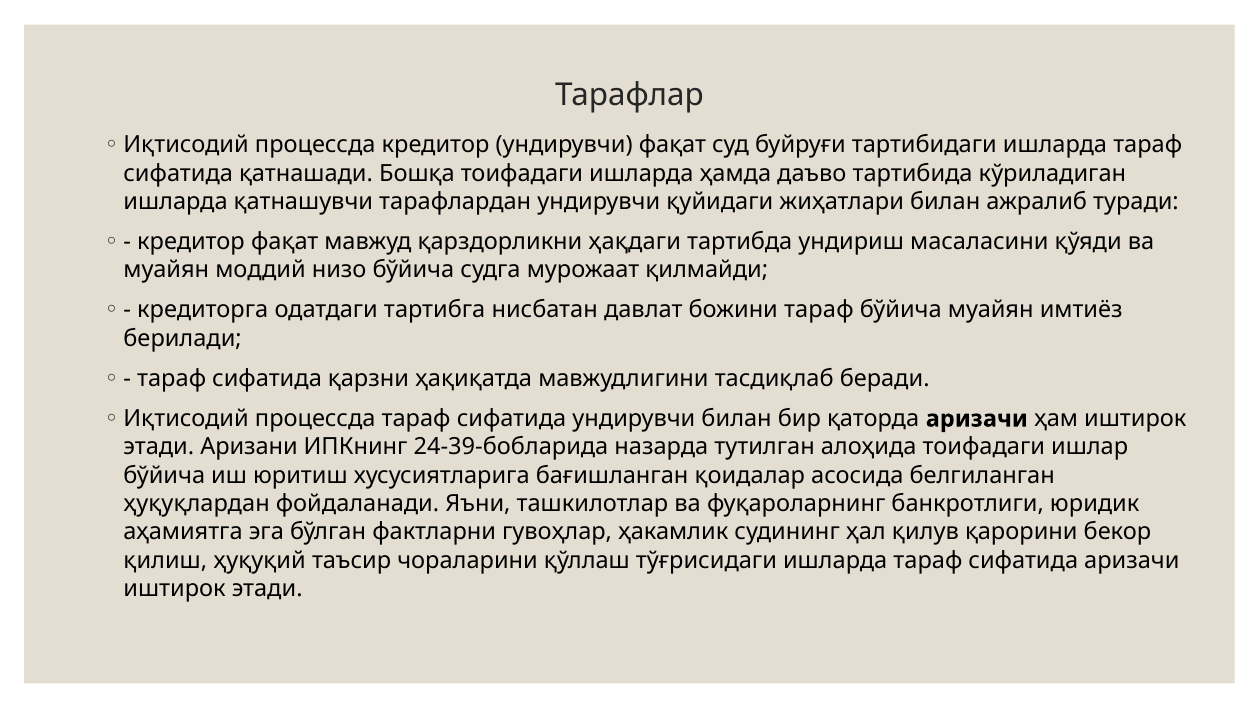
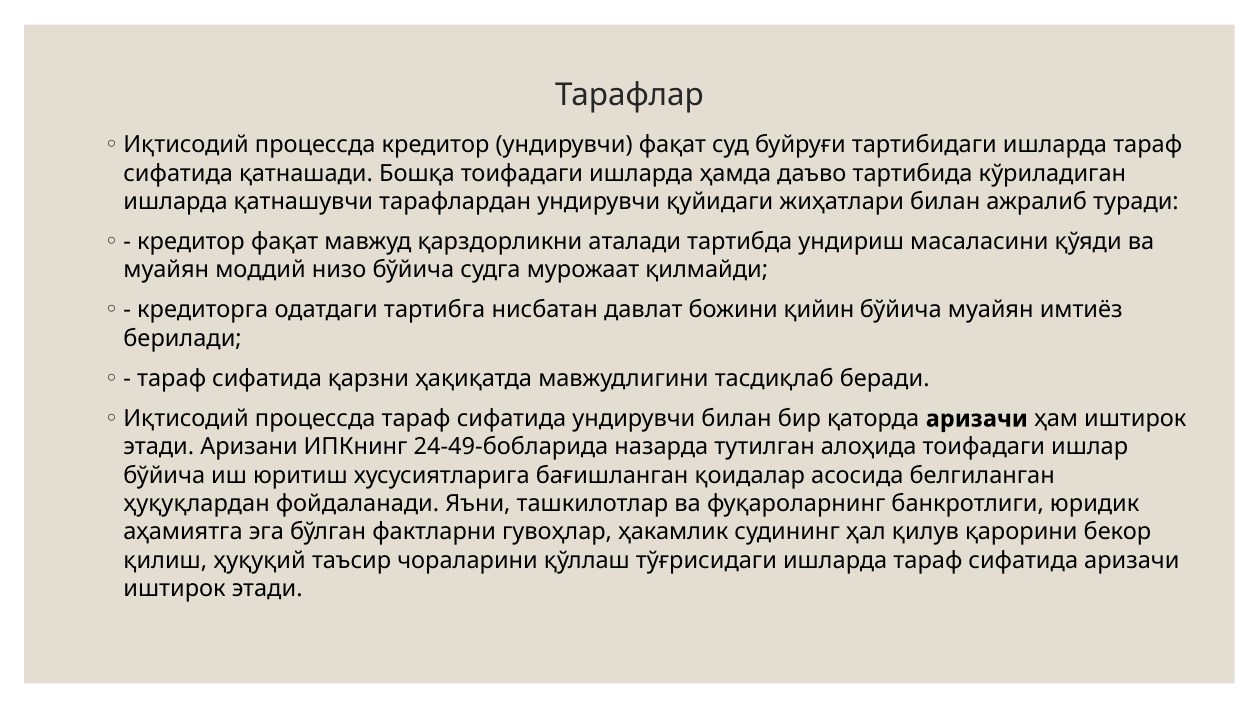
ҳақдаги: ҳақдаги -> аталади
божини тараф: тараф -> қийин
24-39-бобларида: 24-39-бобларида -> 24-49-бобларида
